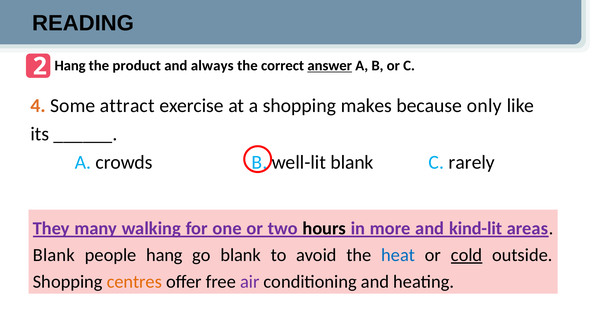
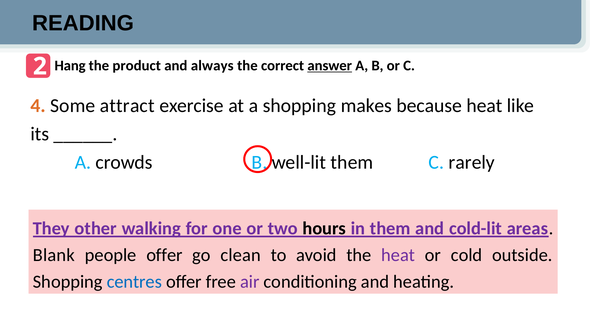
because only: only -> heat
well-lit blank: blank -> them
many: many -> other
in more: more -> them
kind-lit: kind-lit -> cold-lit
people hang: hang -> offer
go blank: blank -> clean
heat at (398, 255) colour: blue -> purple
cold underline: present -> none
centres colour: orange -> blue
